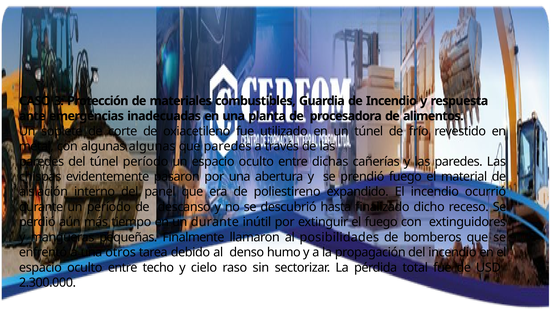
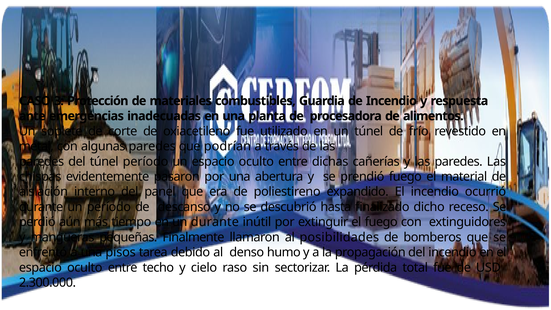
algunas algunas: algunas -> paredes
que paredes: paredes -> podrían
otros: otros -> pisos
